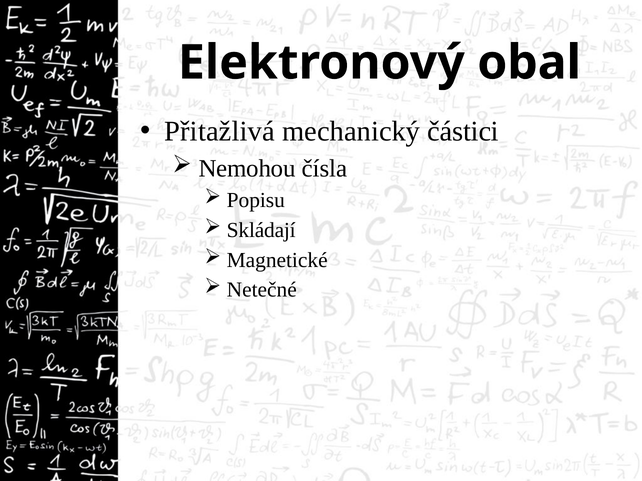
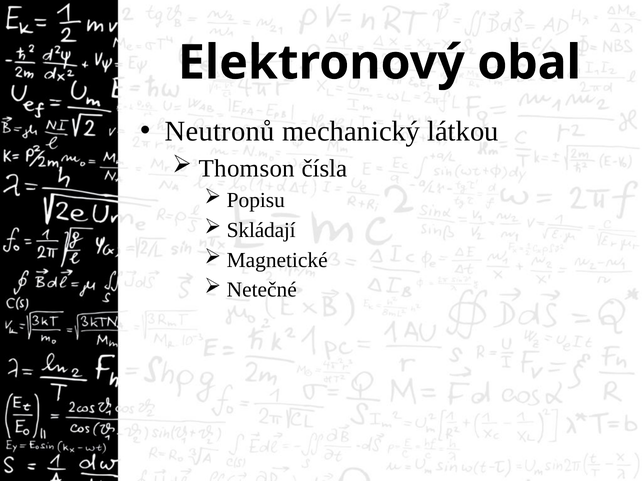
Přitažlivá: Přitažlivá -> Neutronů
částici: částici -> látkou
Nemohou: Nemohou -> Thomson
